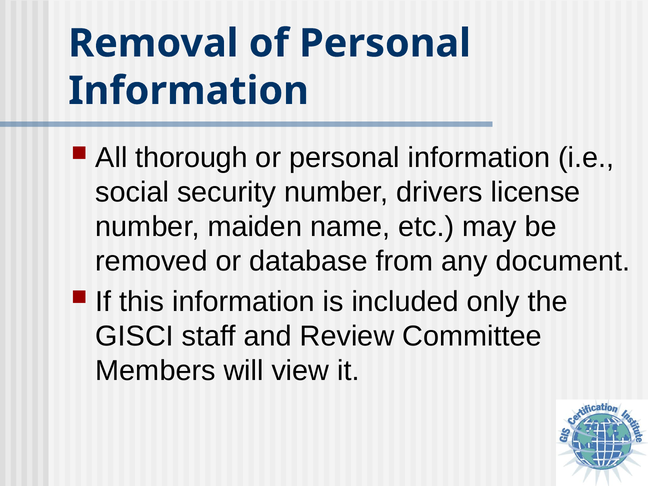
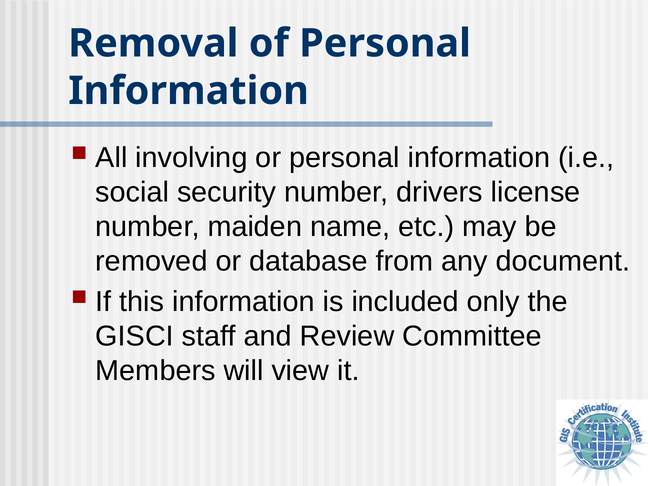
thorough: thorough -> involving
